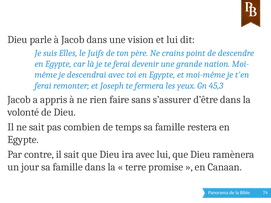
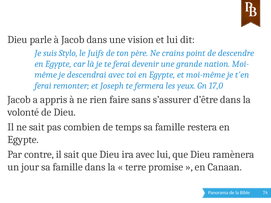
Elles: Elles -> Stylo
45,3: 45,3 -> 17,0
